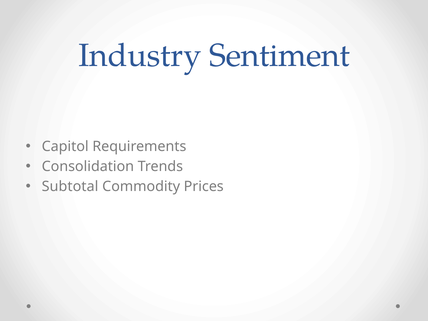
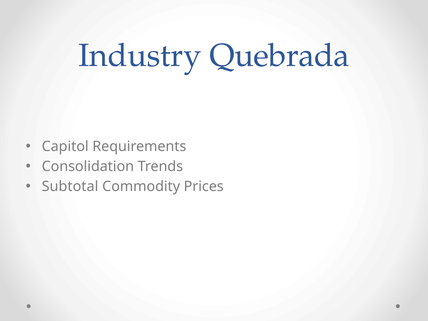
Sentiment: Sentiment -> Quebrada
